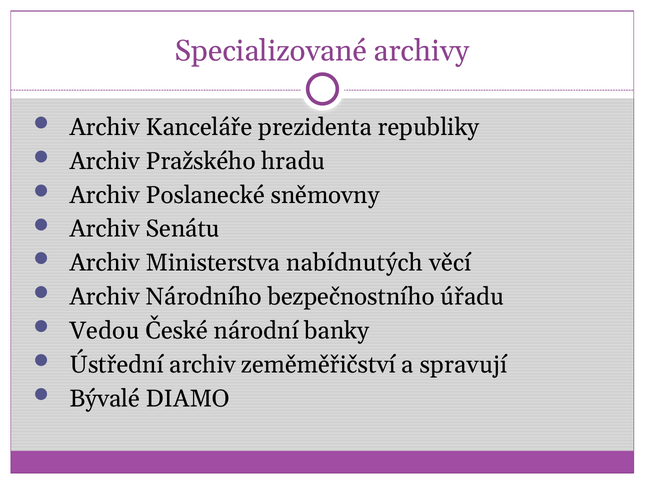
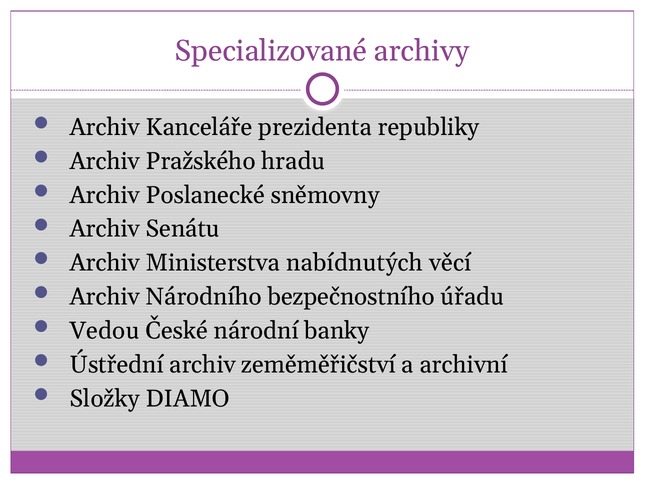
spravují: spravují -> archivní
Bývalé: Bývalé -> Složky
